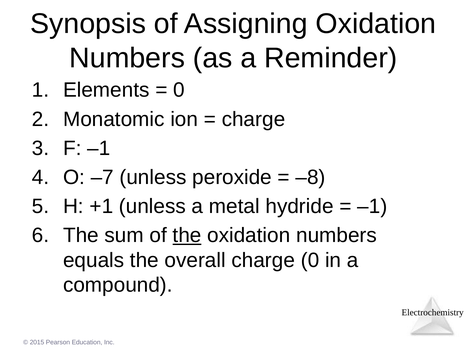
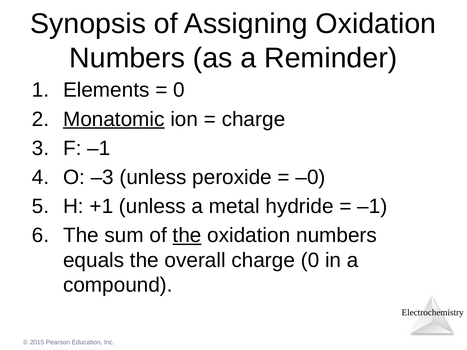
Monatomic underline: none -> present
–7: –7 -> –3
–8: –8 -> –0
